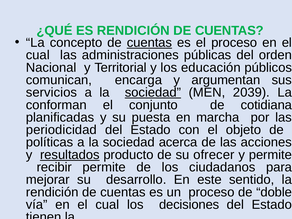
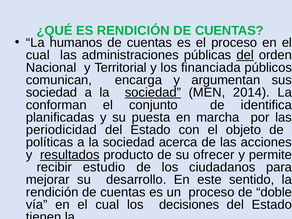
concepto: concepto -> humanos
cuentas at (149, 43) underline: present -> none
del at (245, 55) underline: none -> present
educación: educación -> financiada
servicios at (51, 92): servicios -> sociedad
2039: 2039 -> 2014
cotidiana: cotidiana -> identifica
recibir permite: permite -> estudio
